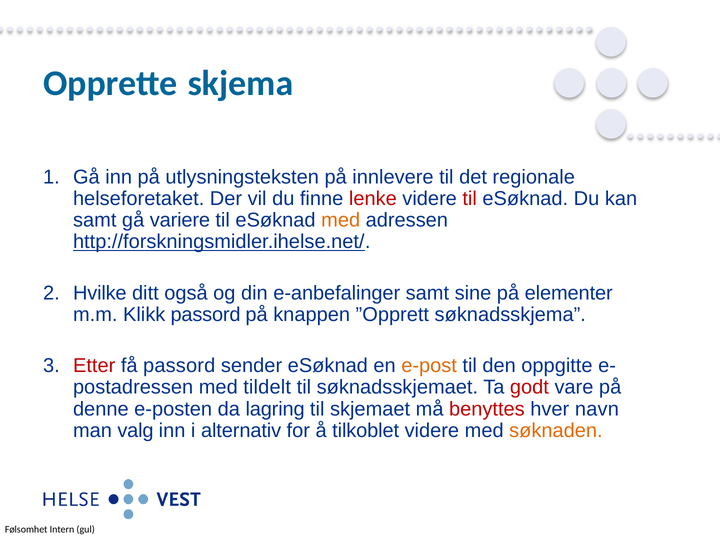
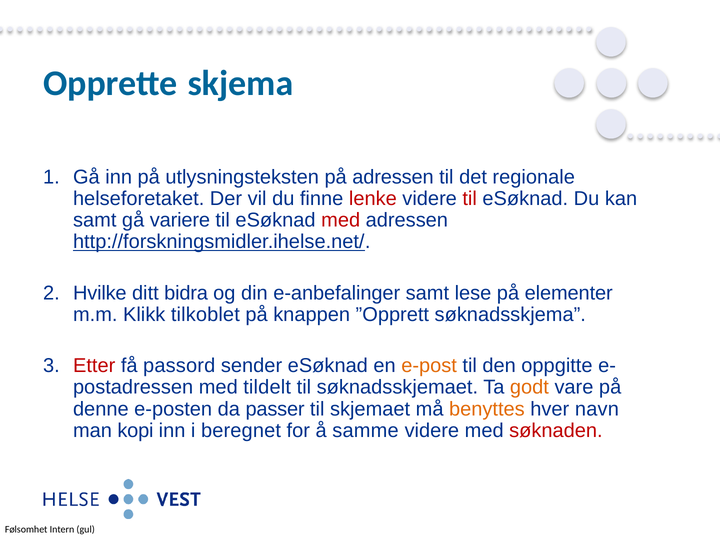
på innlevere: innlevere -> adressen
med at (341, 220) colour: orange -> red
også: også -> bidra
sine: sine -> lese
Klikk passord: passord -> tilkoblet
godt colour: red -> orange
lagring: lagring -> passer
benyttes colour: red -> orange
valg: valg -> kopi
alternativ: alternativ -> beregnet
tilkoblet: tilkoblet -> samme
søknaden colour: orange -> red
